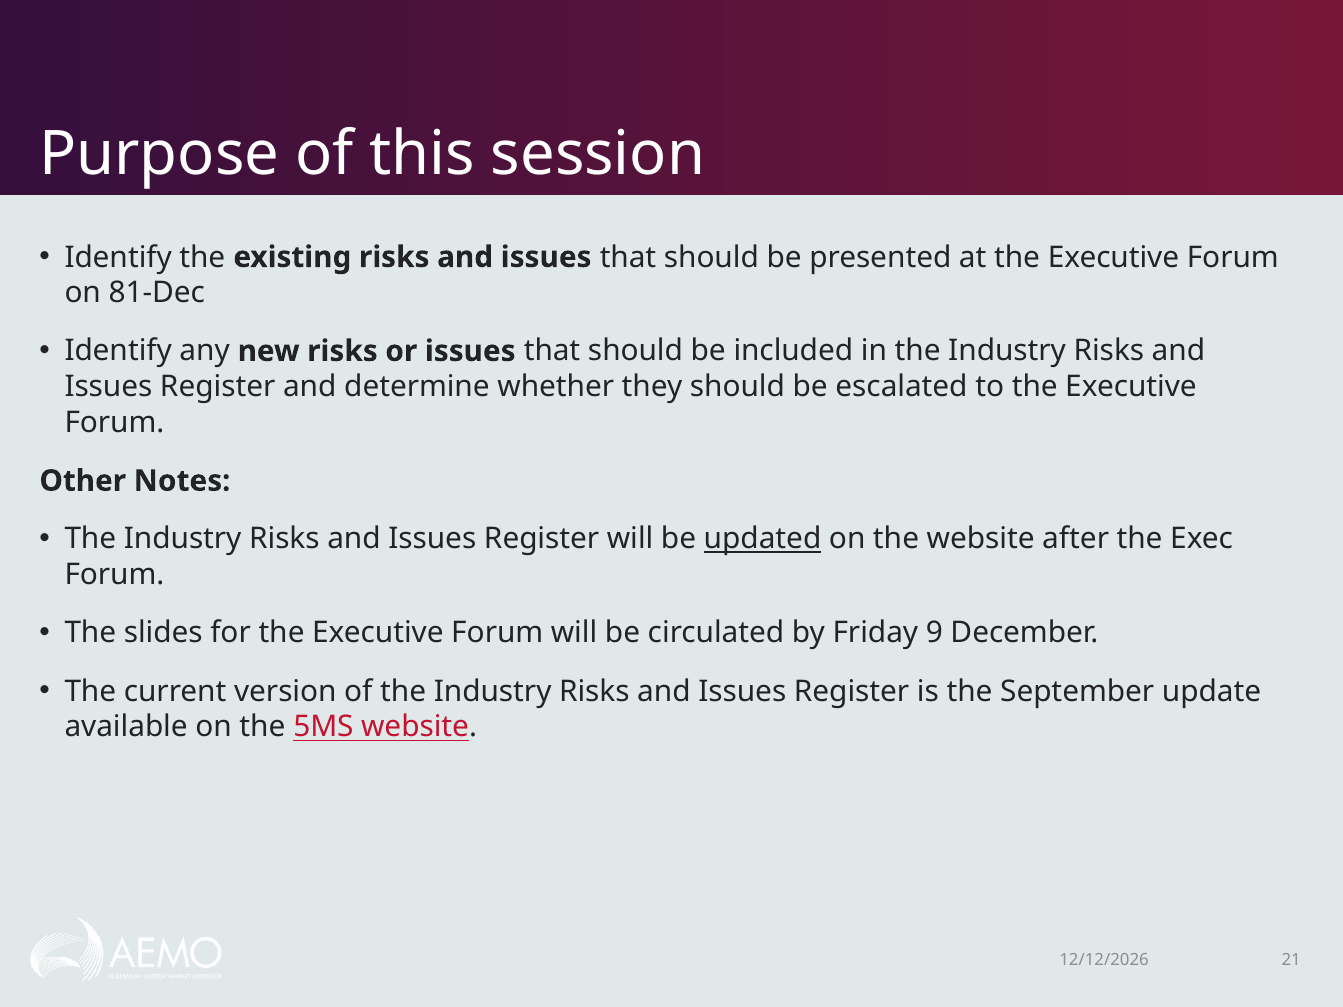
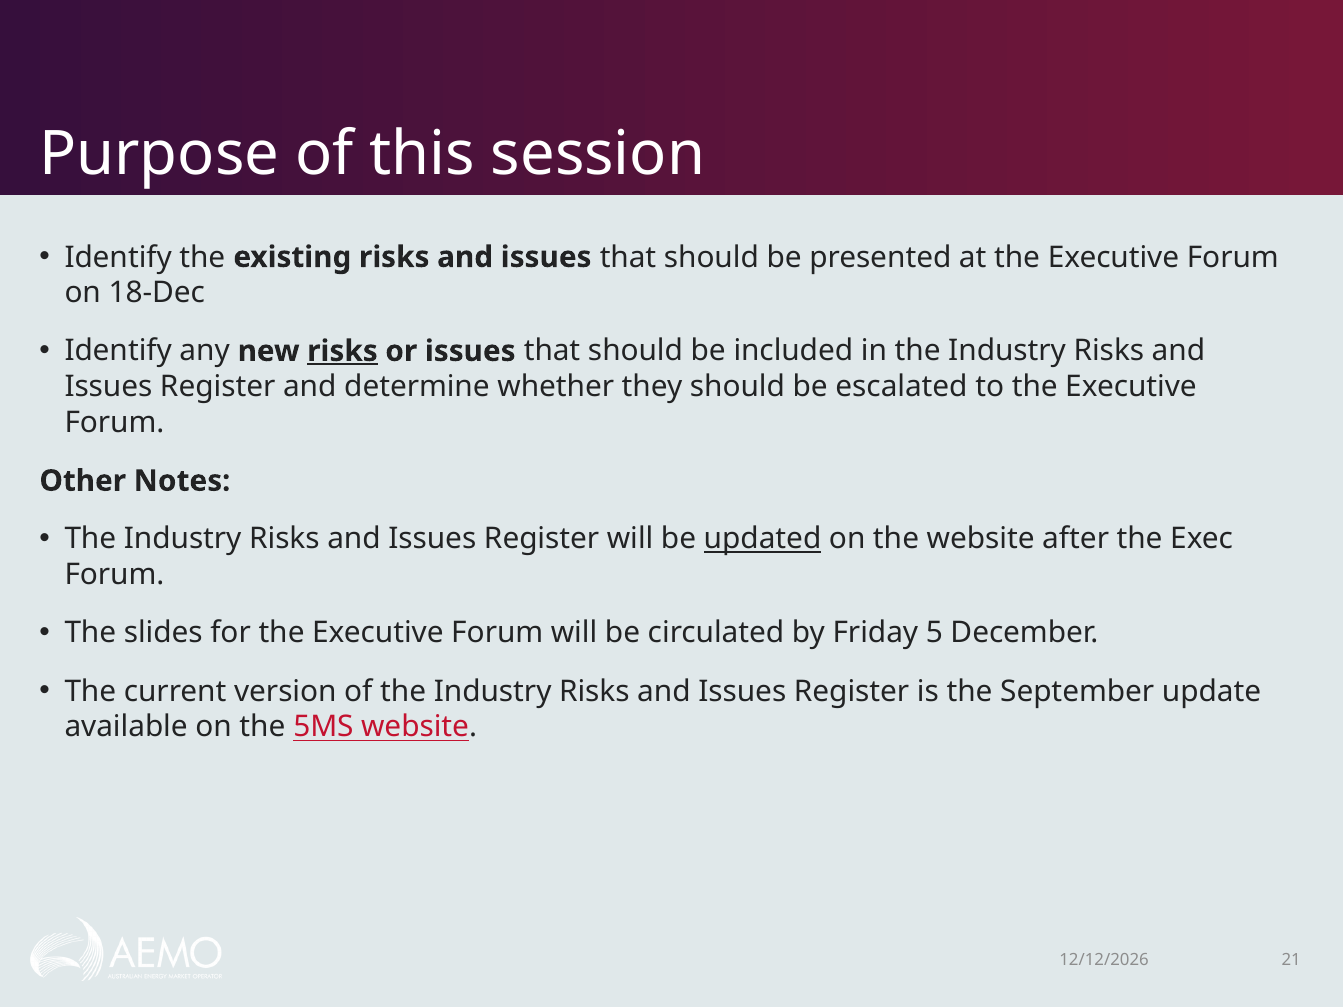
81-Dec: 81-Dec -> 18-Dec
risks at (342, 351) underline: none -> present
9: 9 -> 5
